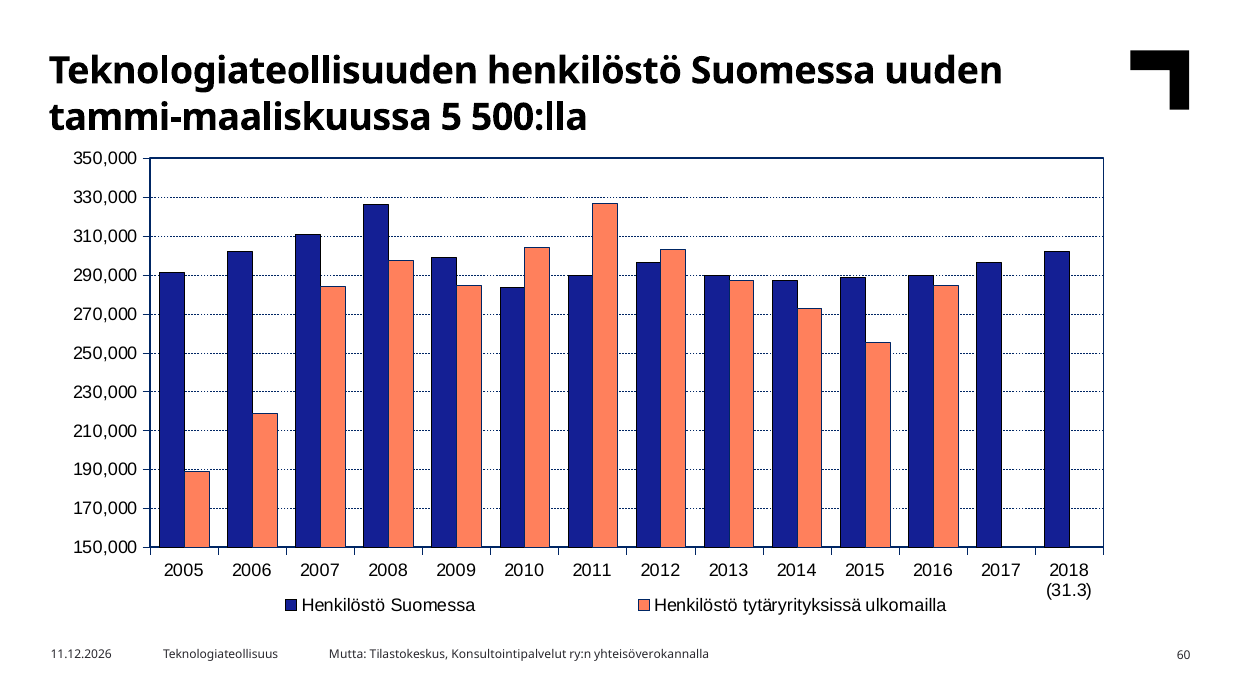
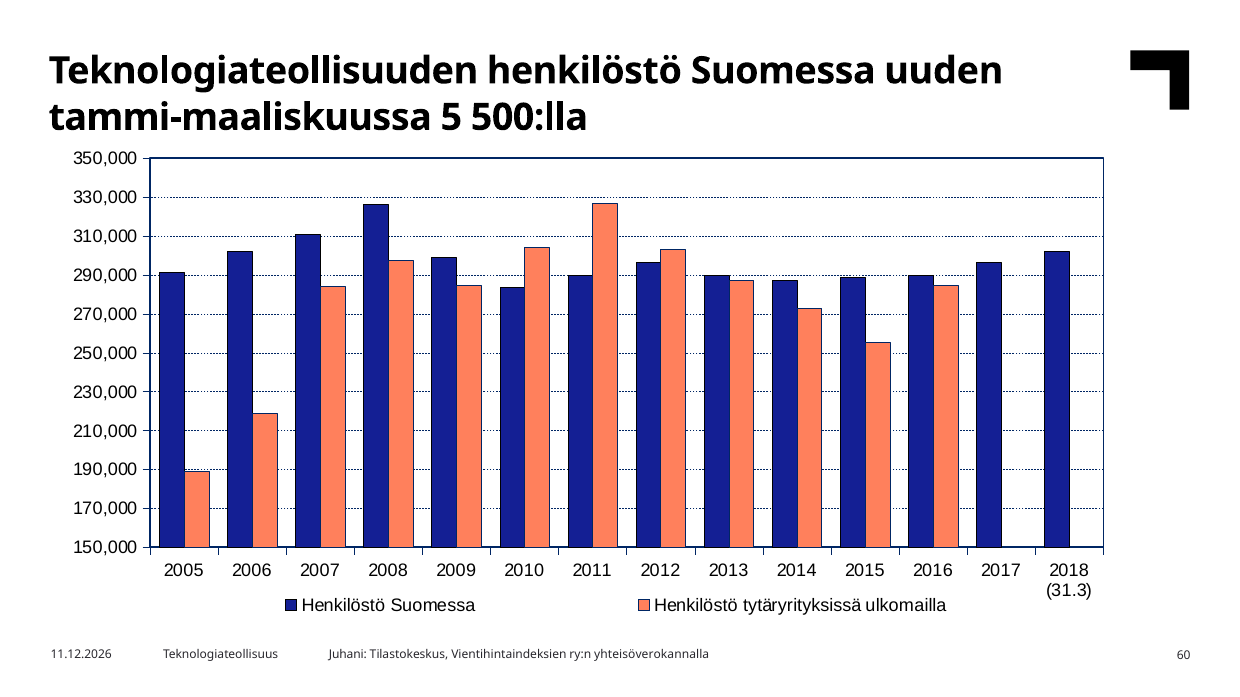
Mutta: Mutta -> Juhani
Konsultointipalvelut: Konsultointipalvelut -> Vientihintaindeksien
